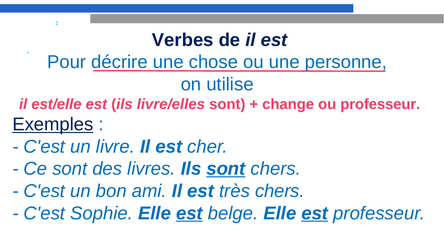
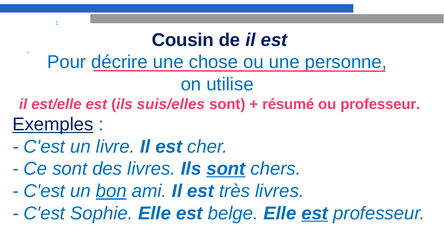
Verbes: Verbes -> Cousin
livre/elles: livre/elles -> suis/elles
change: change -> résumé
bon underline: none -> present
très chers: chers -> livres
est at (189, 213) underline: present -> none
